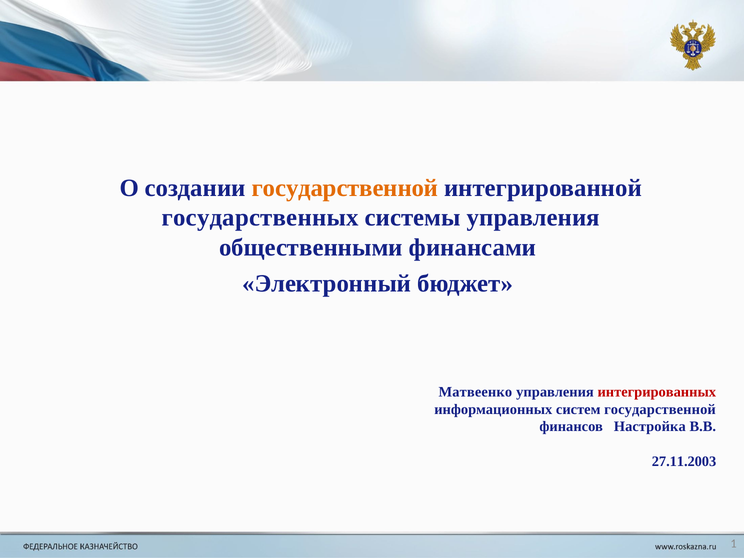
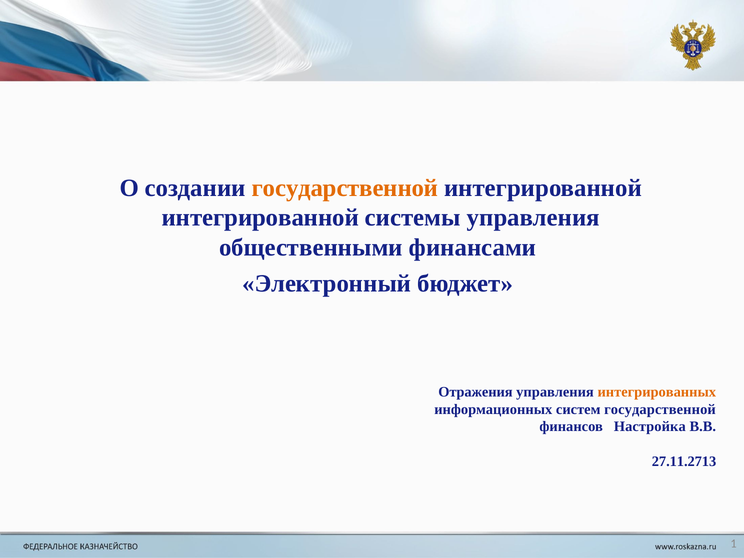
государственных at (260, 218): государственных -> интегрированной
Матвеенко: Матвеенко -> Отражения
интегрированных colour: red -> orange
27.11.2003: 27.11.2003 -> 27.11.2713
